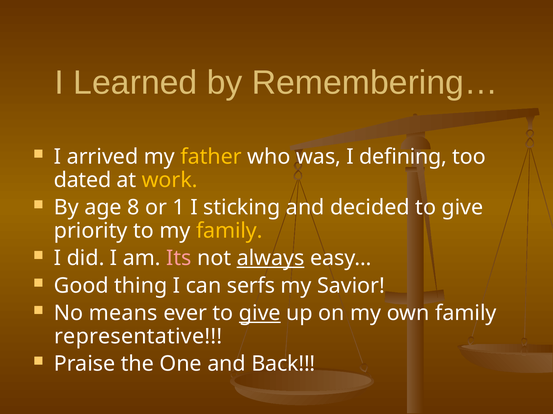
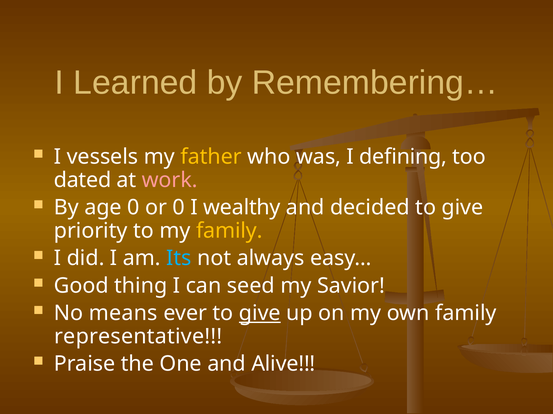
arrived: arrived -> vessels
work colour: yellow -> pink
age 8: 8 -> 0
or 1: 1 -> 0
sticking: sticking -> wealthy
Its colour: pink -> light blue
always underline: present -> none
serfs: serfs -> seed
Back: Back -> Alive
